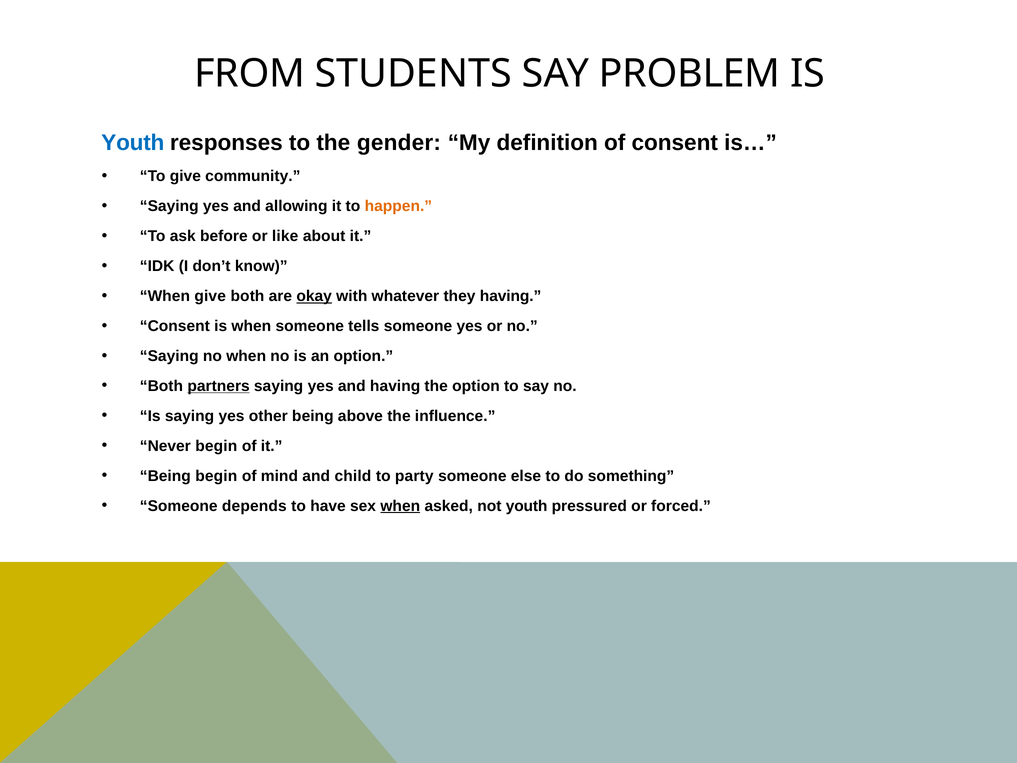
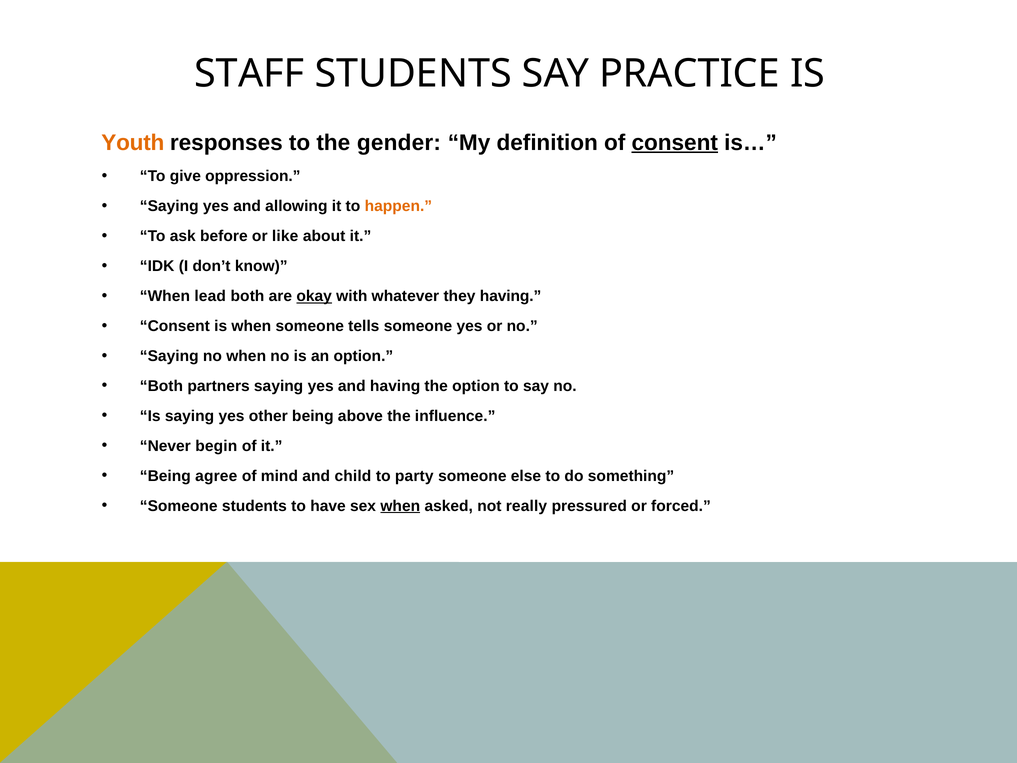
FROM: FROM -> STAFF
PROBLEM: PROBLEM -> PRACTICE
Youth at (133, 143) colour: blue -> orange
consent at (675, 143) underline: none -> present
community: community -> oppression
When give: give -> lead
partners underline: present -> none
Being begin: begin -> agree
Someone depends: depends -> students
not youth: youth -> really
